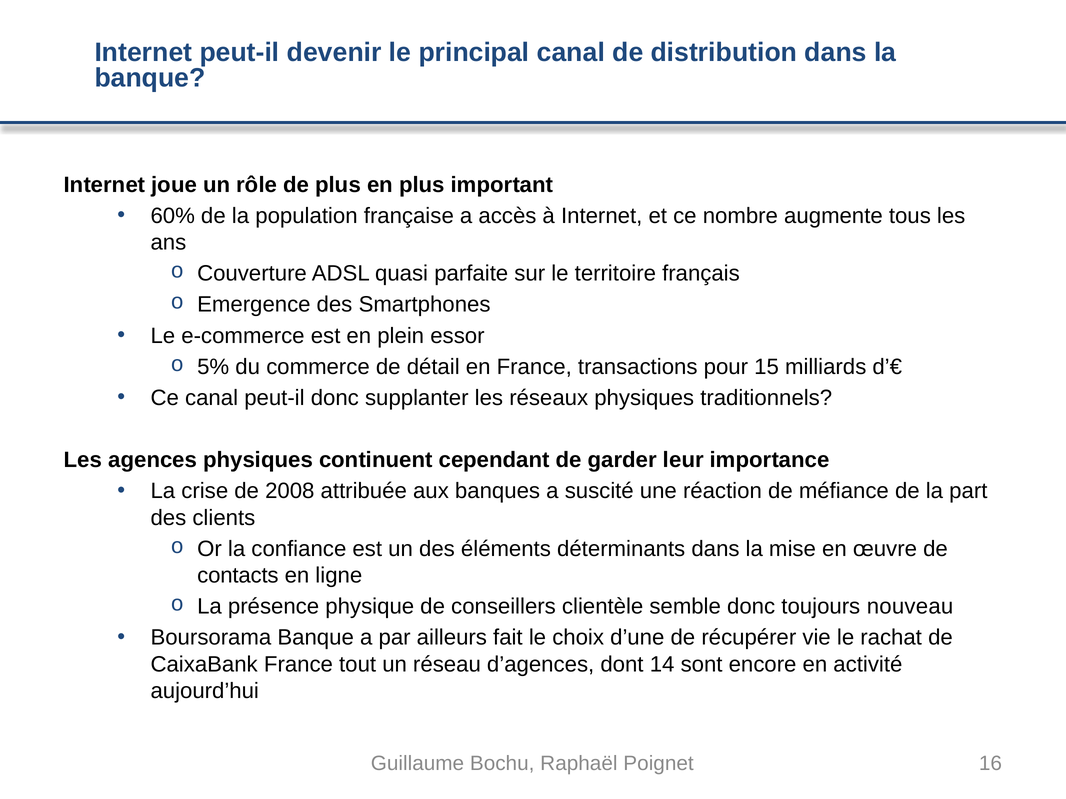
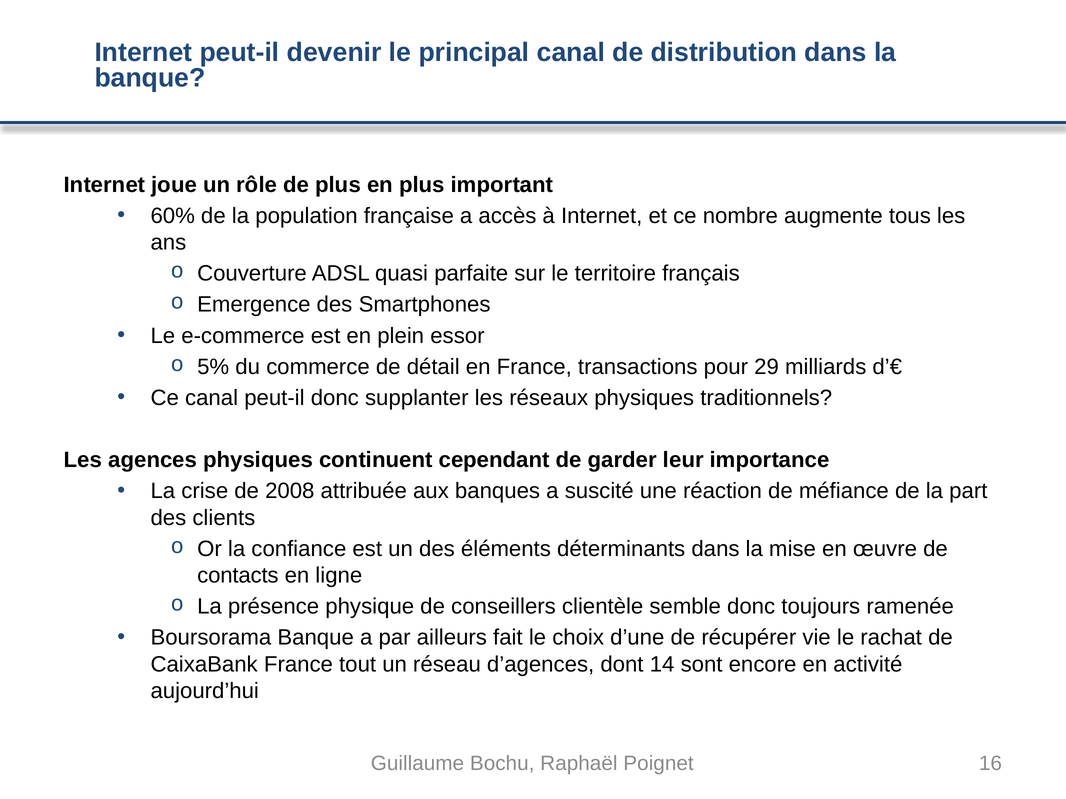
15: 15 -> 29
nouveau: nouveau -> ramenée
